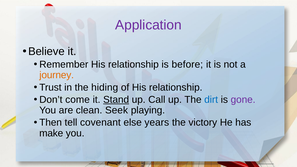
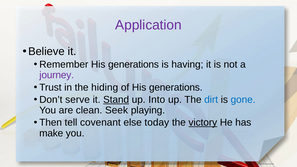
Remember His relationship: relationship -> generations
before: before -> having
journey colour: orange -> purple
of His relationship: relationship -> generations
come: come -> serve
Call: Call -> Into
gone colour: purple -> blue
years: years -> today
victory underline: none -> present
